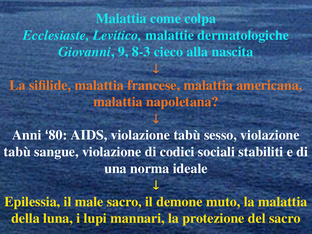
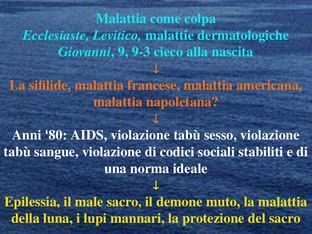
8-3: 8-3 -> 9-3
